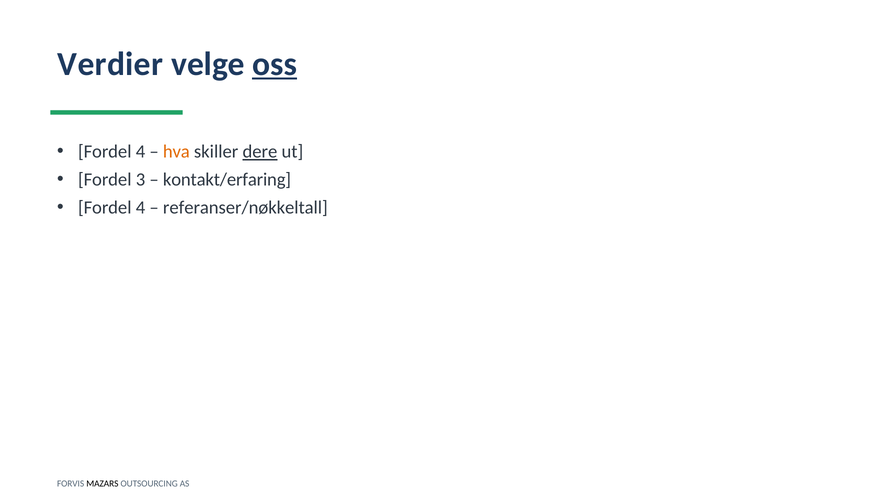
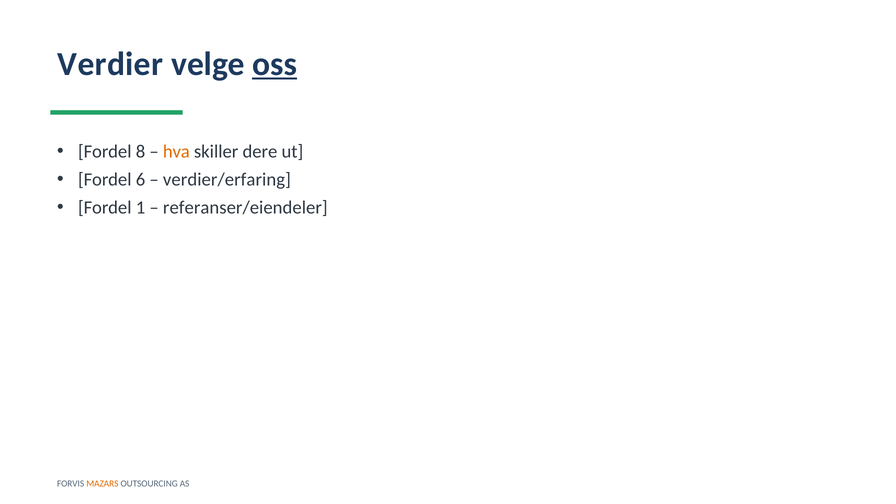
4 at (141, 152): 4 -> 8
dere underline: present -> none
3: 3 -> 6
kontakt/erfaring: kontakt/erfaring -> verdier/erfaring
4 at (141, 208): 4 -> 1
referanser/nøkkeltall: referanser/nøkkeltall -> referanser/eiendeler
MAZARS colour: black -> orange
